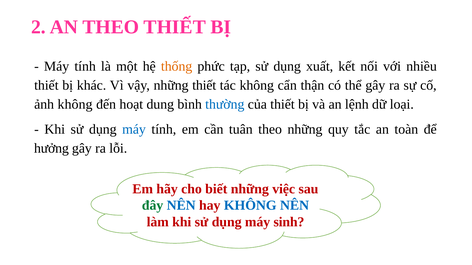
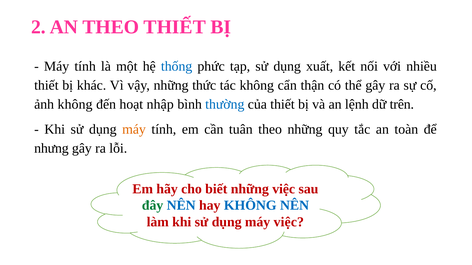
thống colour: orange -> blue
những thiết: thiết -> thức
dung: dung -> nhập
loại: loại -> trên
máy at (134, 129) colour: blue -> orange
hưởng: hưởng -> nhưng
máy sinh: sinh -> việc
